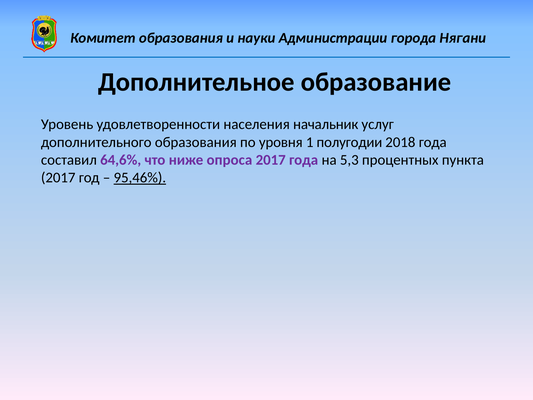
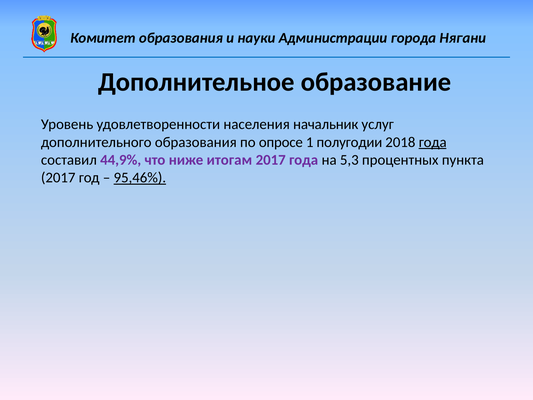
уровня: уровня -> опросе
года at (433, 142) underline: none -> present
64,6%: 64,6% -> 44,9%
опроса: опроса -> итогам
